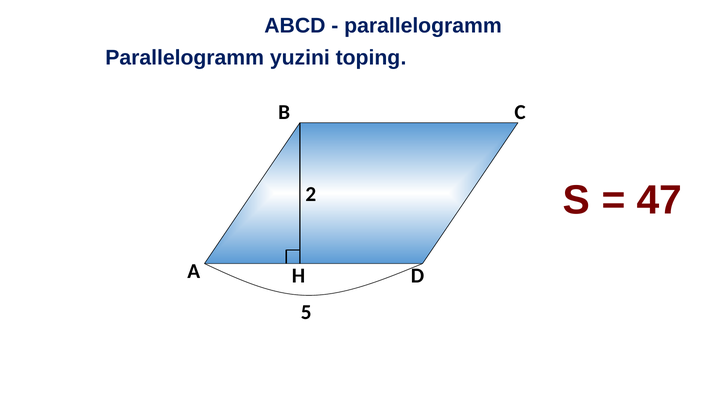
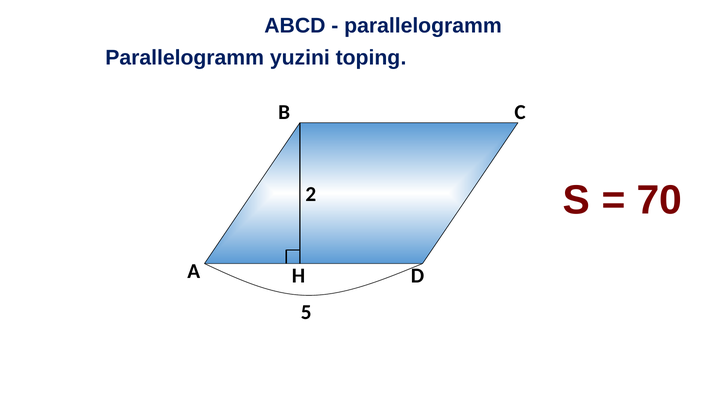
47: 47 -> 70
